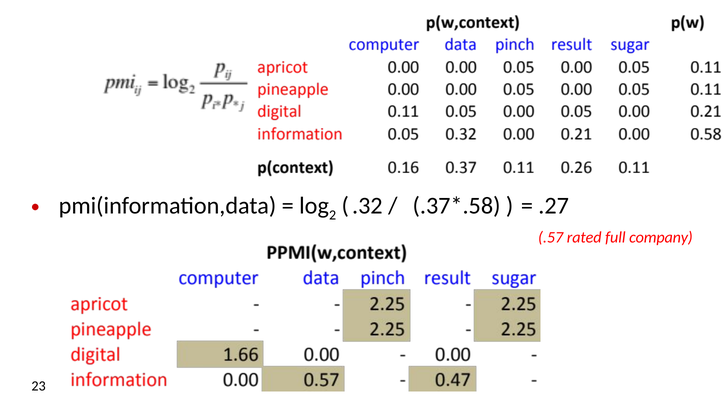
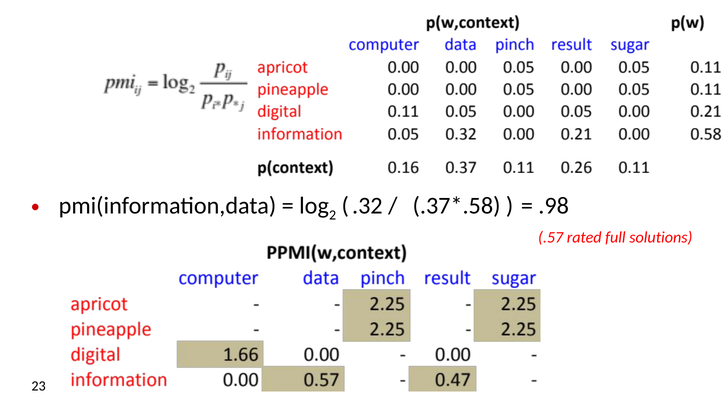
.27: .27 -> .98
company: company -> solutions
